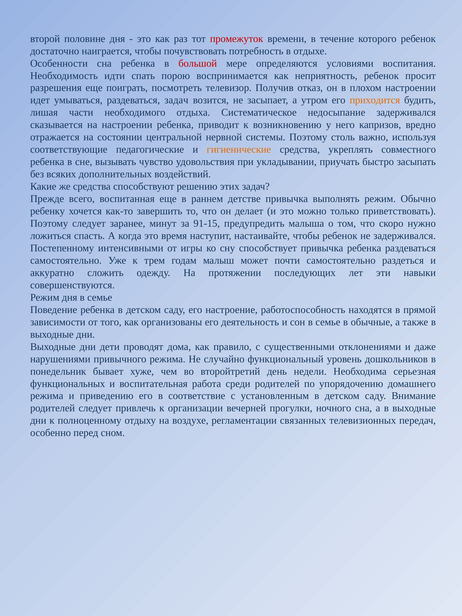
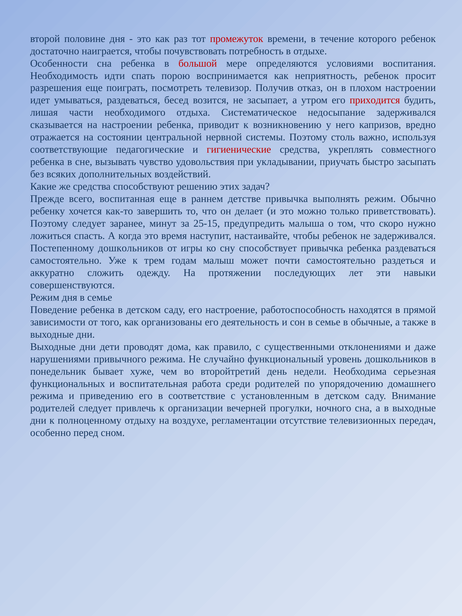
раздеваться задач: задач -> бесед
приходится colour: orange -> red
гигиенические colour: orange -> red
91-15: 91-15 -> 25-15
Постепенному интенсивными: интенсивными -> дошкольников
связанных: связанных -> отсутствие
